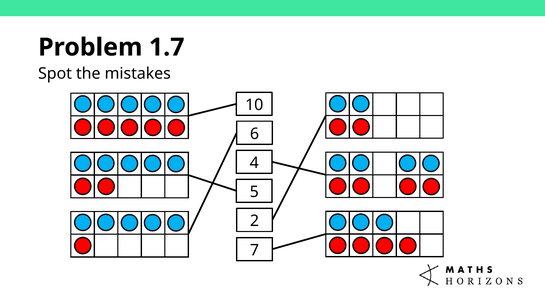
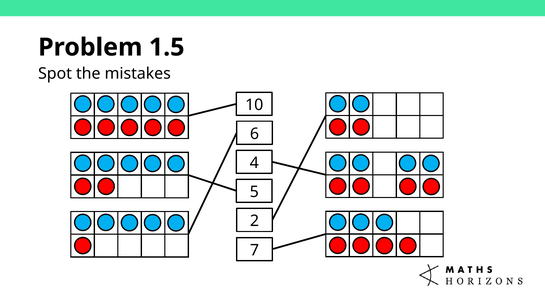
1.7: 1.7 -> 1.5
